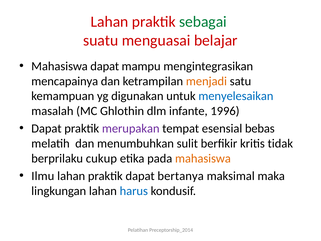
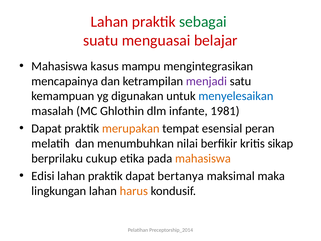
Mahasiswa dapat: dapat -> kasus
menjadi colour: orange -> purple
1996: 1996 -> 1981
merupakan colour: purple -> orange
bebas: bebas -> peran
sulit: sulit -> nilai
tidak: tidak -> sikap
Ilmu: Ilmu -> Edisi
harus colour: blue -> orange
